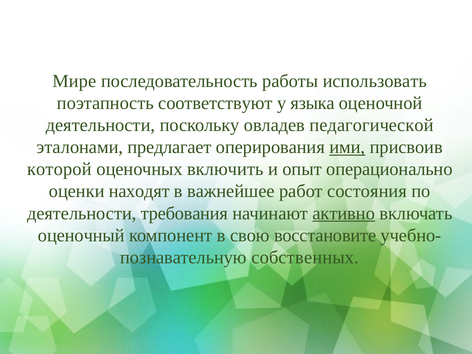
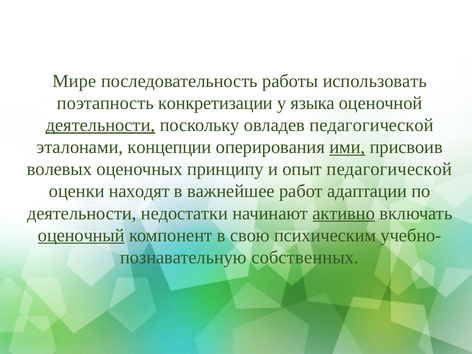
соответствуют: соответствуют -> конкретизации
деятельности at (100, 125) underline: none -> present
предлагает: предлагает -> концепции
которой: которой -> волевых
включить: включить -> принципу
опыт операционально: операционально -> педагогической
состояния: состояния -> адаптации
требования: требования -> недостатки
оценочный underline: none -> present
восстановите: восстановите -> психическим
